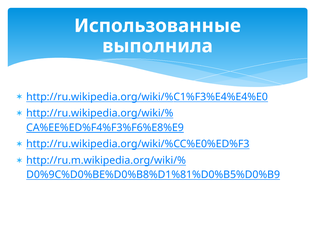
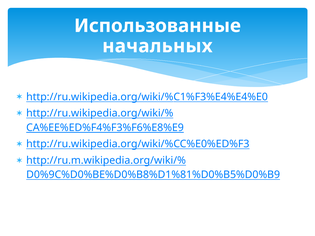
выполнила: выполнила -> начальных
